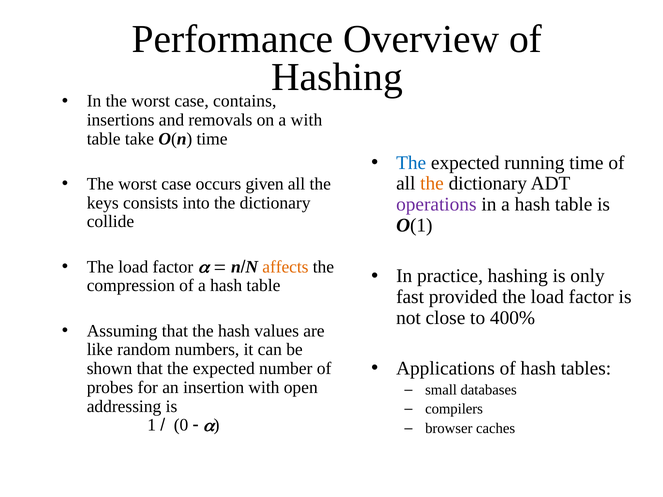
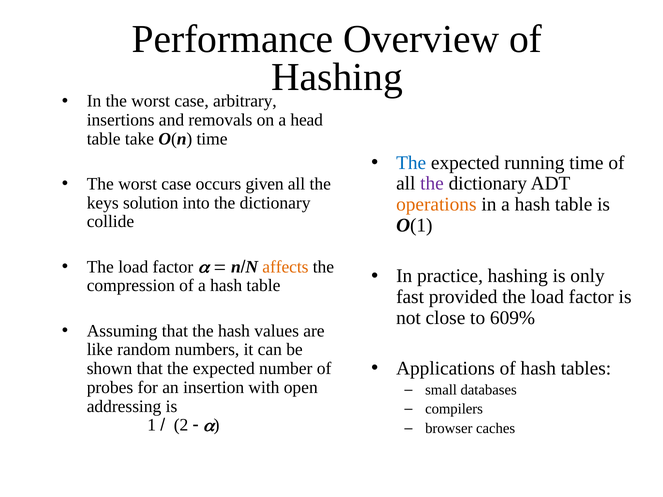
contains: contains -> arbitrary
a with: with -> head
the at (432, 184) colour: orange -> purple
consists: consists -> solution
operations colour: purple -> orange
400%: 400% -> 609%
0: 0 -> 2
